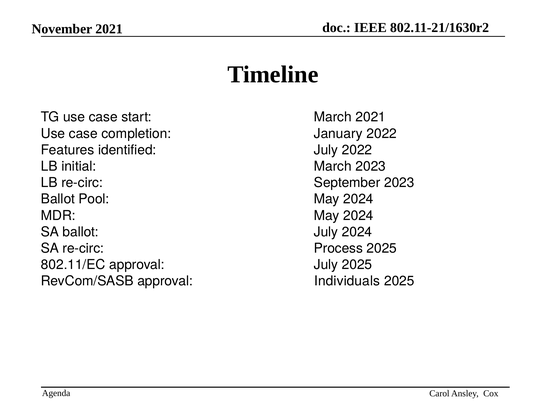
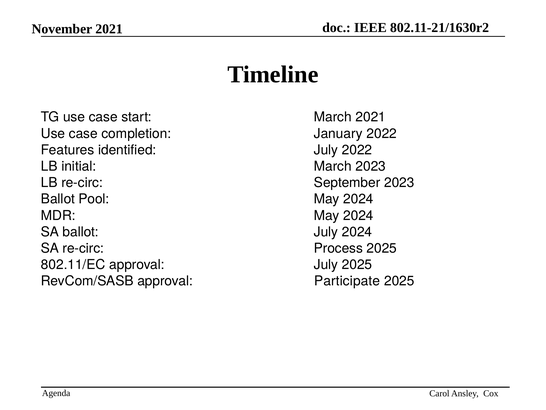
Individuals: Individuals -> Participate
